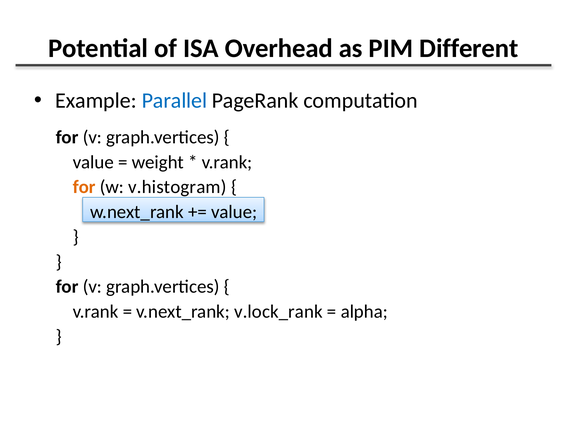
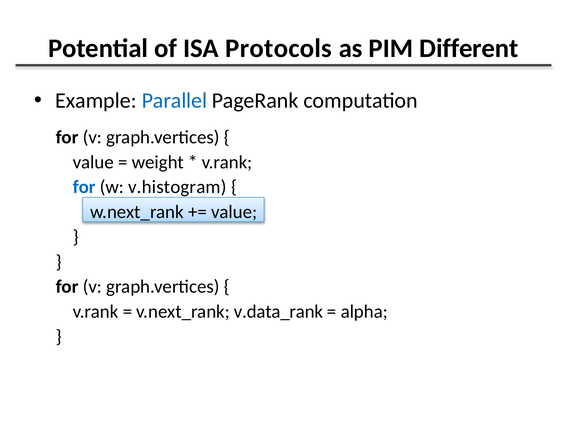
Overhead: Overhead -> Protocols
for at (84, 187) colour: orange -> blue
v.lock_rank: v.lock_rank -> v.data_rank
